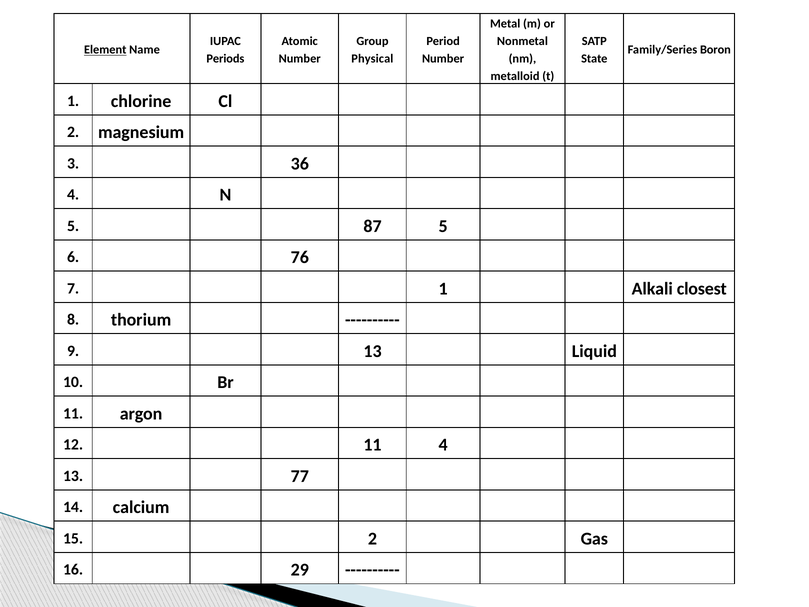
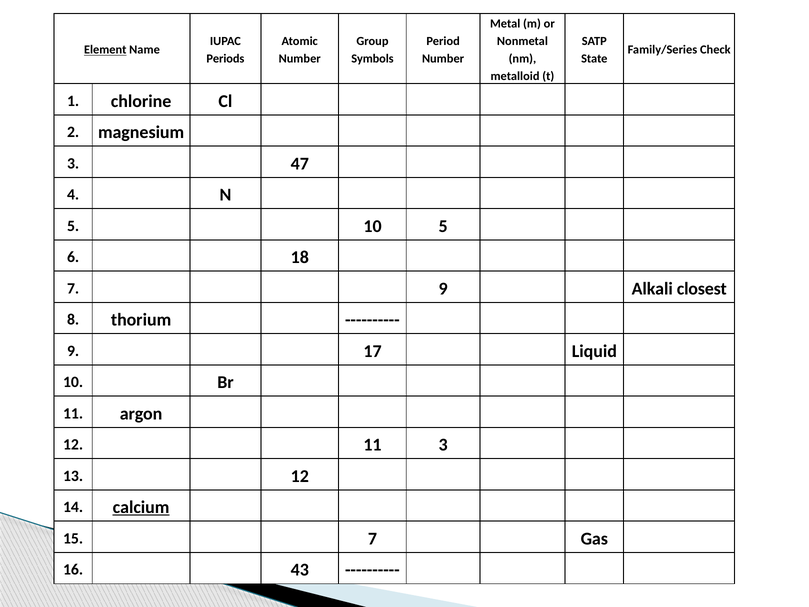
Boron: Boron -> Check
Physical: Physical -> Symbols
36: 36 -> 47
5 87: 87 -> 10
76: 76 -> 18
7 1: 1 -> 9
9 13: 13 -> 17
11 4: 4 -> 3
13 77: 77 -> 12
calcium underline: none -> present
15 2: 2 -> 7
29: 29 -> 43
